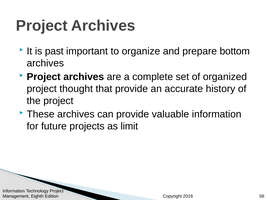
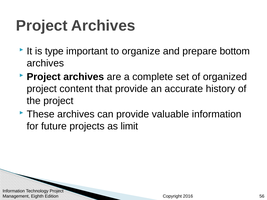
past: past -> type
thought: thought -> content
